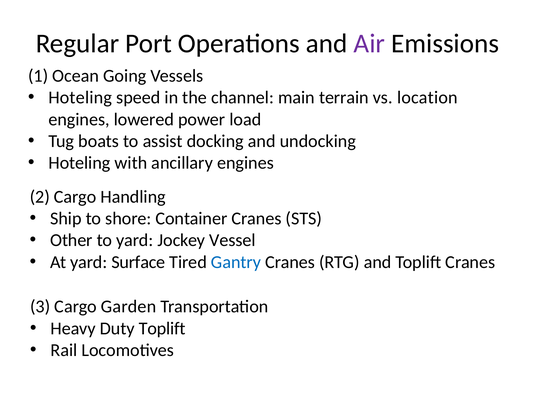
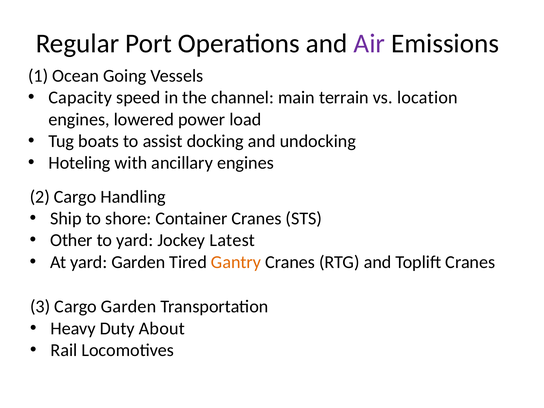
Hoteling at (80, 98): Hoteling -> Capacity
Vessel: Vessel -> Latest
yard Surface: Surface -> Garden
Gantry colour: blue -> orange
Duty Toplift: Toplift -> About
